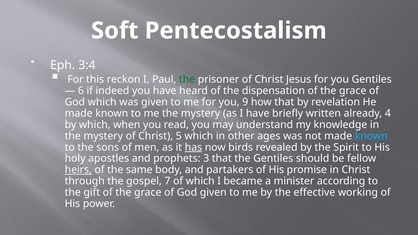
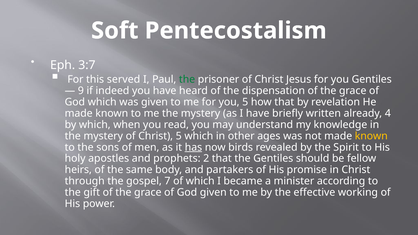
3:4: 3:4 -> 3:7
reckon: reckon -> served
6: 6 -> 9
you 9: 9 -> 5
known at (371, 136) colour: light blue -> yellow
3: 3 -> 2
heirs underline: present -> none
